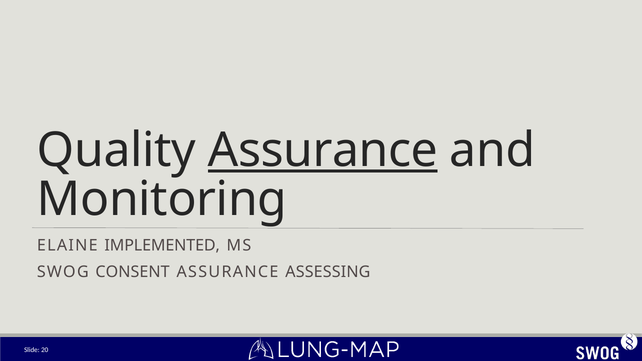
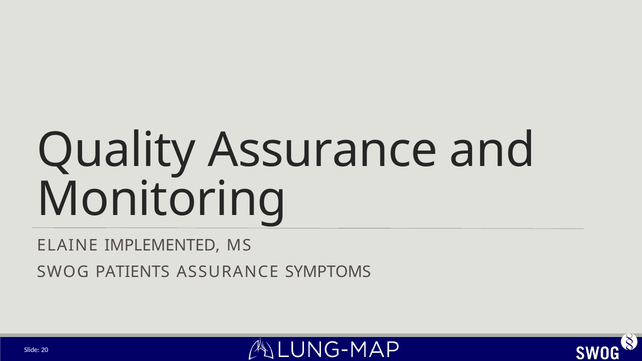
Assurance at (323, 150) underline: present -> none
CONSENT: CONSENT -> PATIENTS
ASSESSING: ASSESSING -> SYMPTOMS
